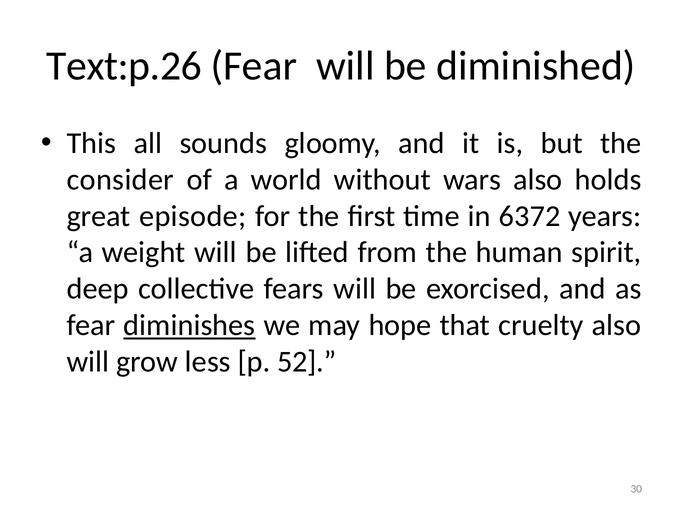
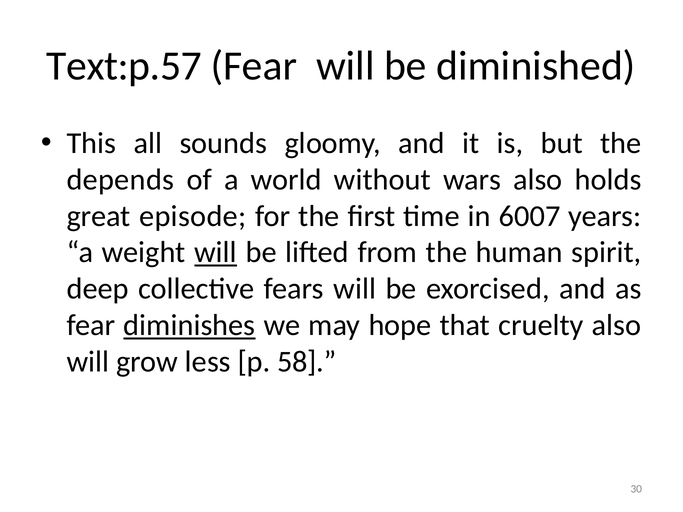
Text:p.26: Text:p.26 -> Text:p.57
consider: consider -> depends
6372: 6372 -> 6007
will at (216, 253) underline: none -> present
52: 52 -> 58
